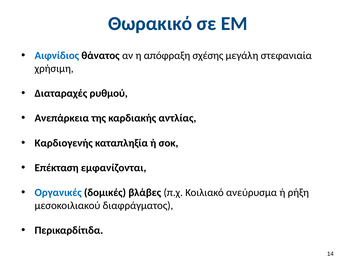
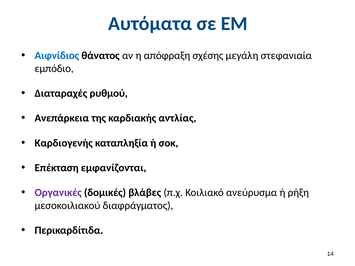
Θωρακικό: Θωρακικό -> Αυτόματα
χρήσιμη: χρήσιμη -> εμπόδιο
Οργανικές colour: blue -> purple
